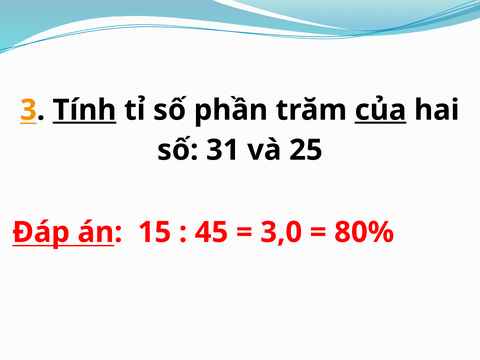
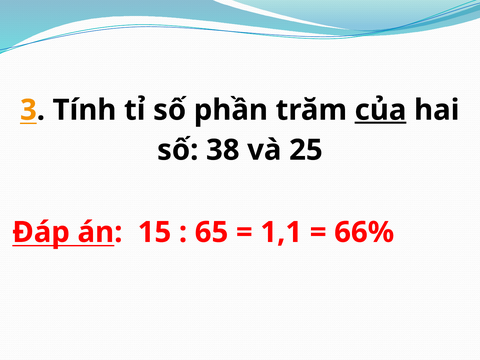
Tính underline: present -> none
31: 31 -> 38
45: 45 -> 65
3,0: 3,0 -> 1,1
80%: 80% -> 66%
